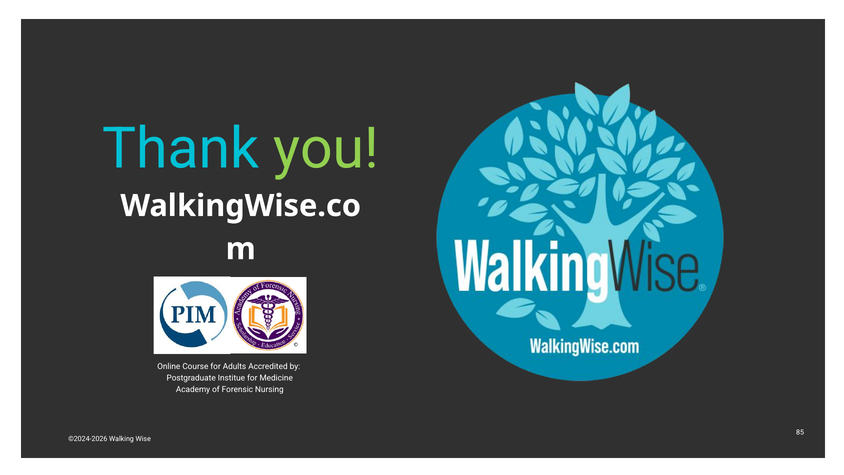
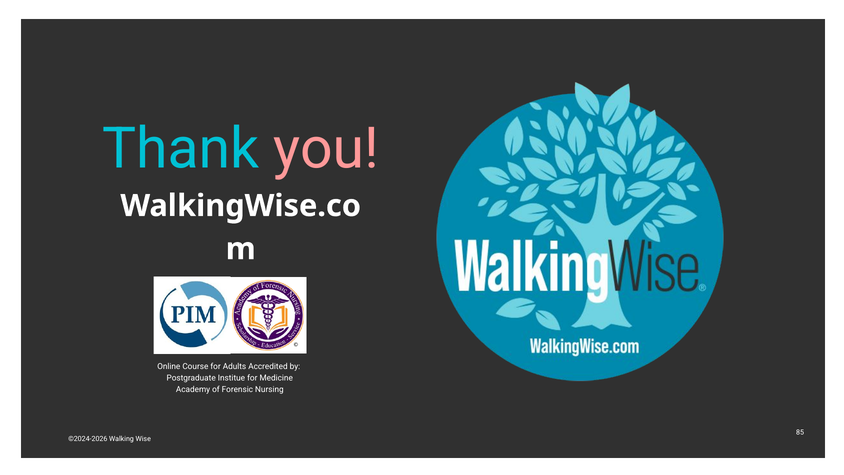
you colour: light green -> pink
